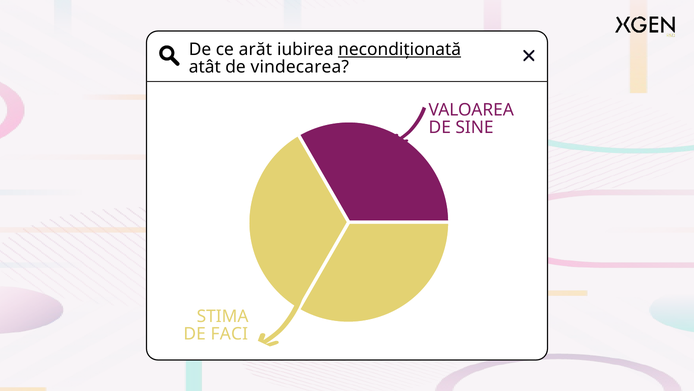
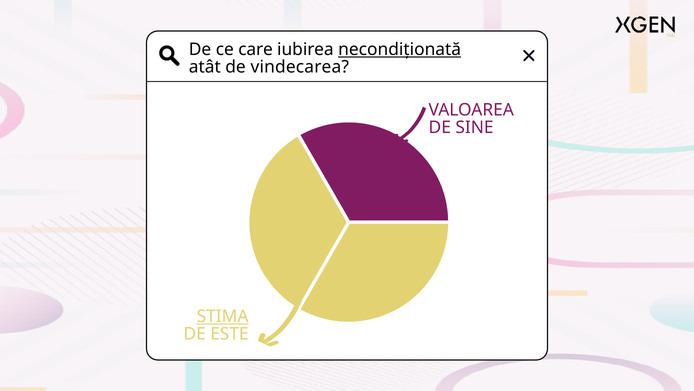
arăt: arăt -> care
STIMA underline: none -> present
FACI: FACI -> ESTE
